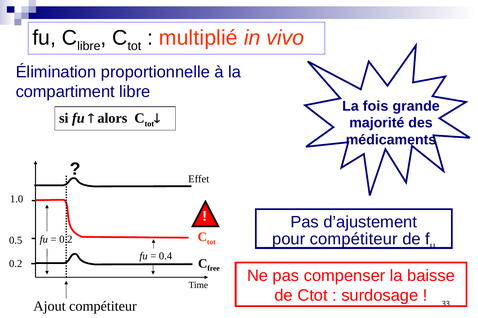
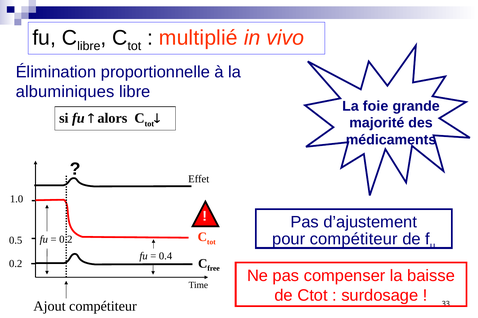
compartiment: compartiment -> albuminiques
fois: fois -> foie
